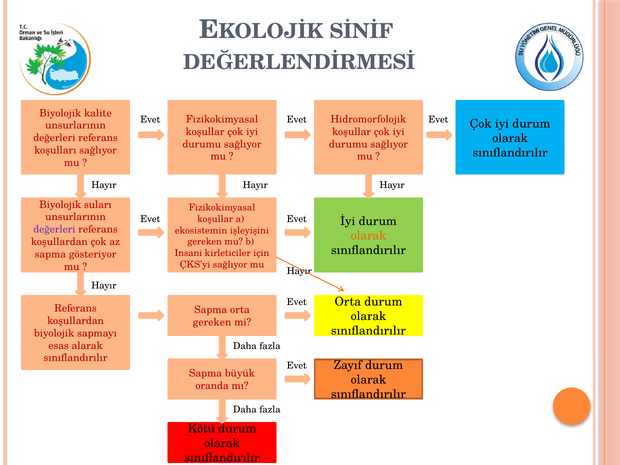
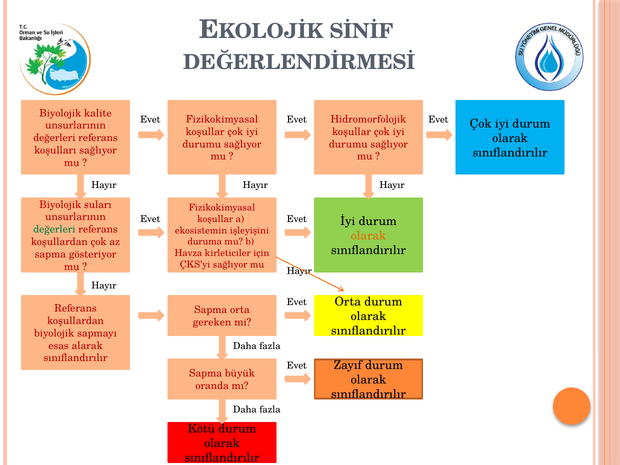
değerleri at (54, 229) colour: purple -> green
gereken at (205, 242): gereken -> duruma
Insani: Insani -> Havza
